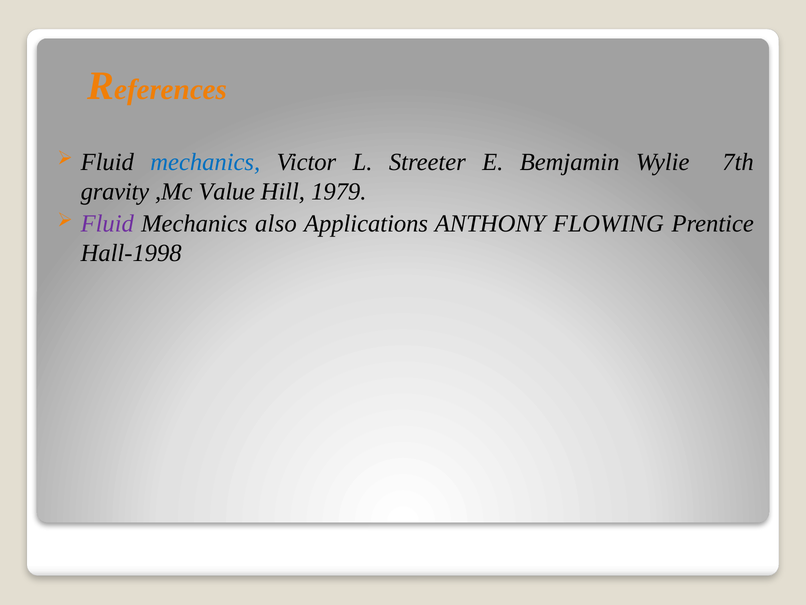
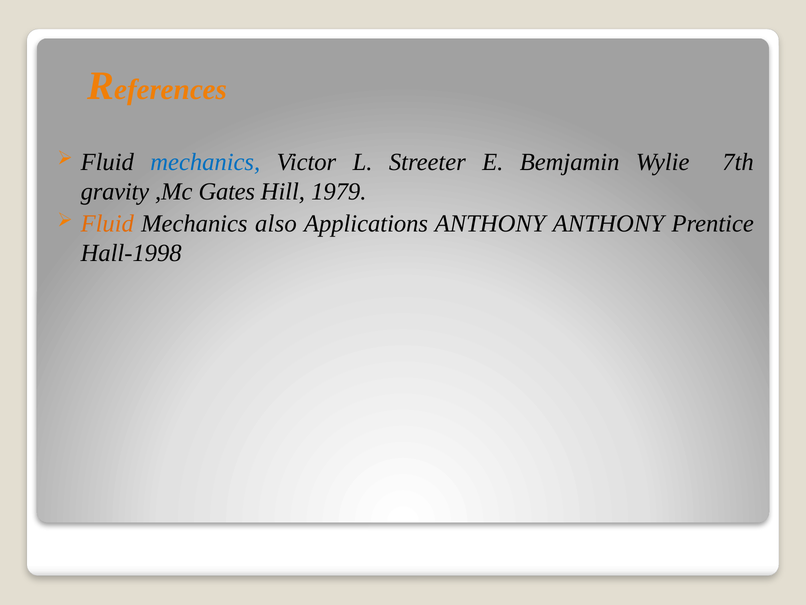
Value: Value -> Gates
Fluid at (107, 224) colour: purple -> orange
ANTHONY FLOWING: FLOWING -> ANTHONY
